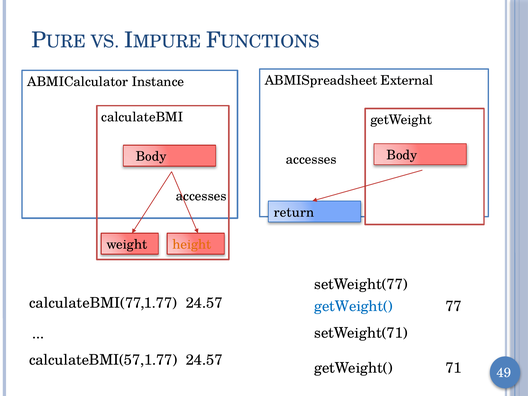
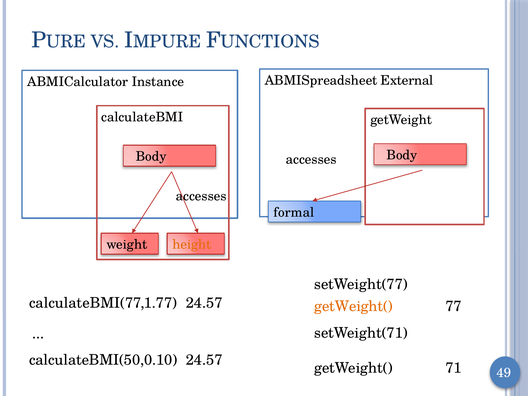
return: return -> formal
getWeight( at (354, 306) colour: blue -> orange
calculateBMI(57,1.77: calculateBMI(57,1.77 -> calculateBMI(50,0.10
